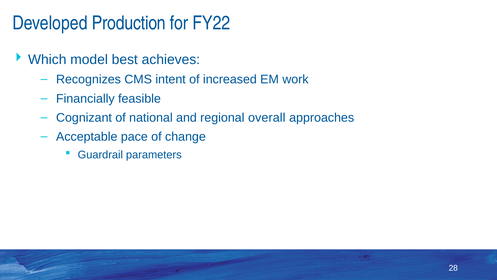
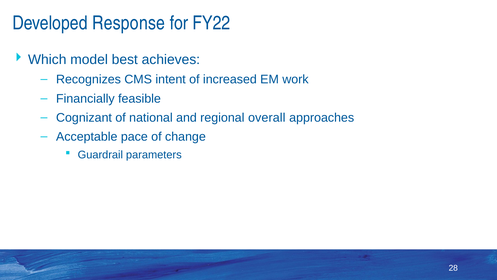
Production: Production -> Response
